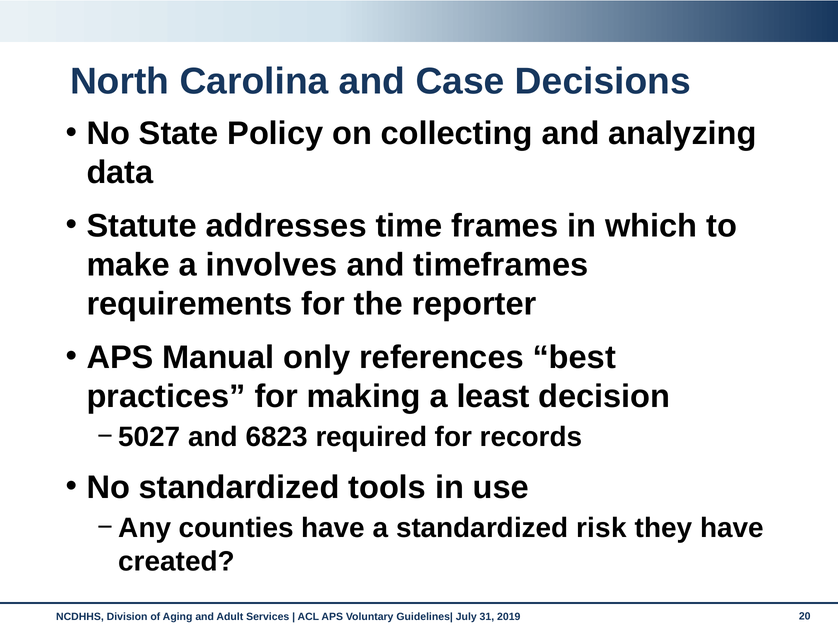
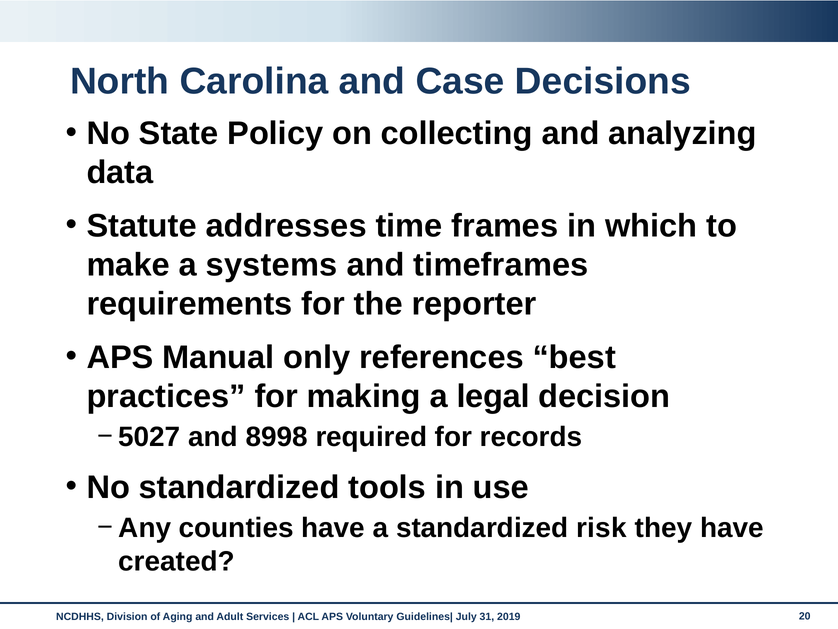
involves: involves -> systems
least: least -> legal
6823: 6823 -> 8998
